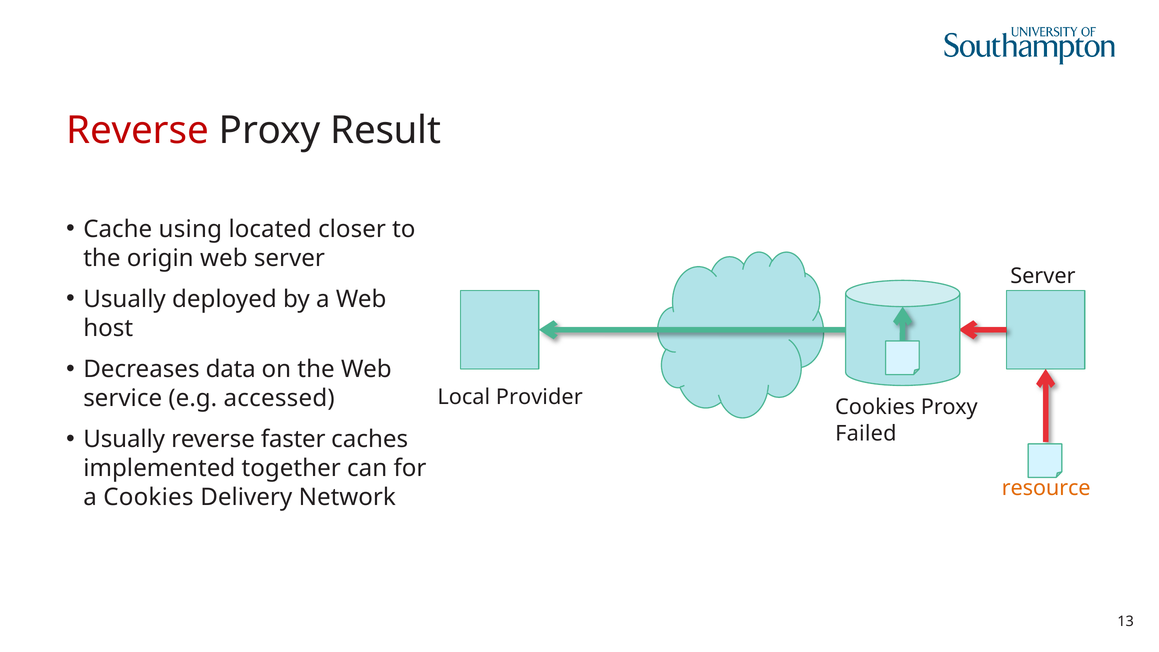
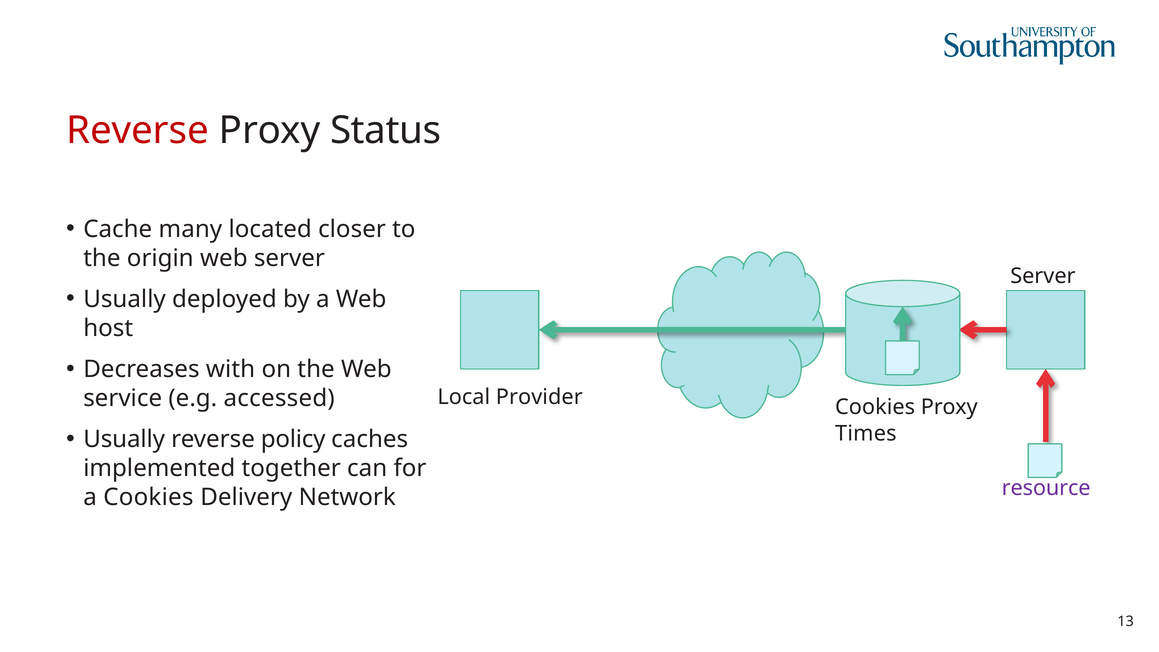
Result: Result -> Status
using: using -> many
data: data -> with
faster: faster -> policy
Failed: Failed -> Times
resource colour: orange -> purple
